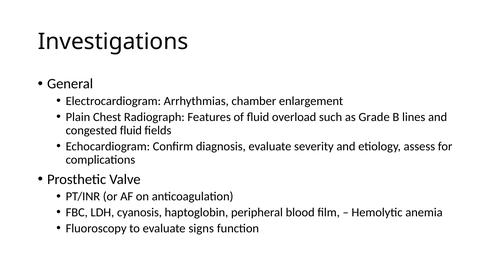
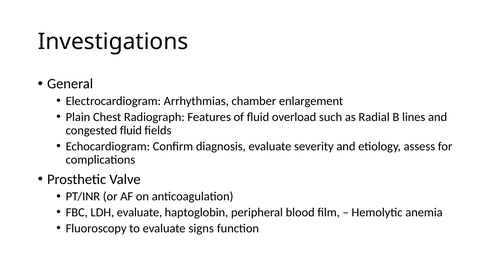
Grade: Grade -> Radial
LDH cyanosis: cyanosis -> evaluate
